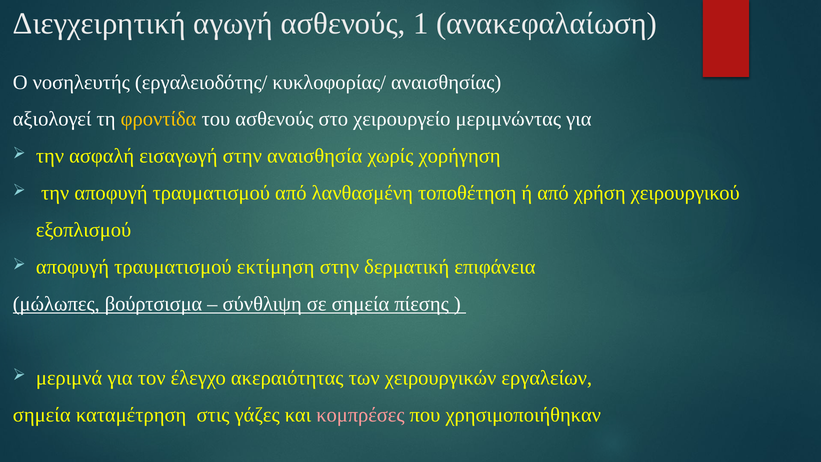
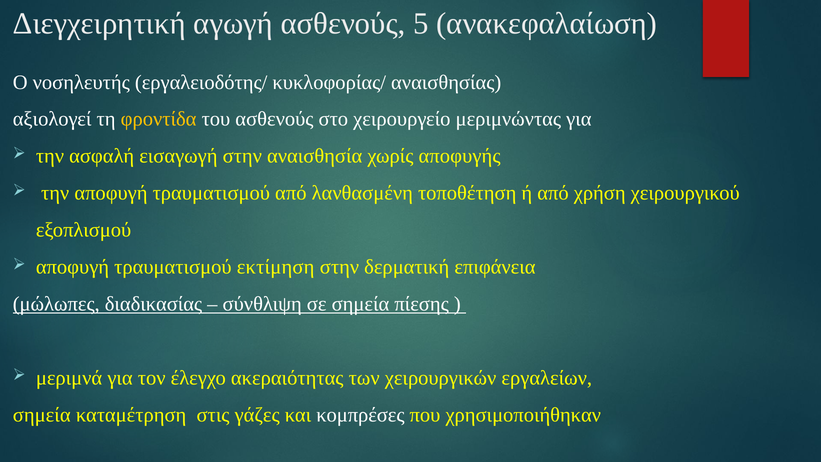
1: 1 -> 5
χορήγηση: χορήγηση -> αποφυγής
βούρτσισμα: βούρτσισμα -> διαδικασίας
κομπρέσες colour: pink -> white
